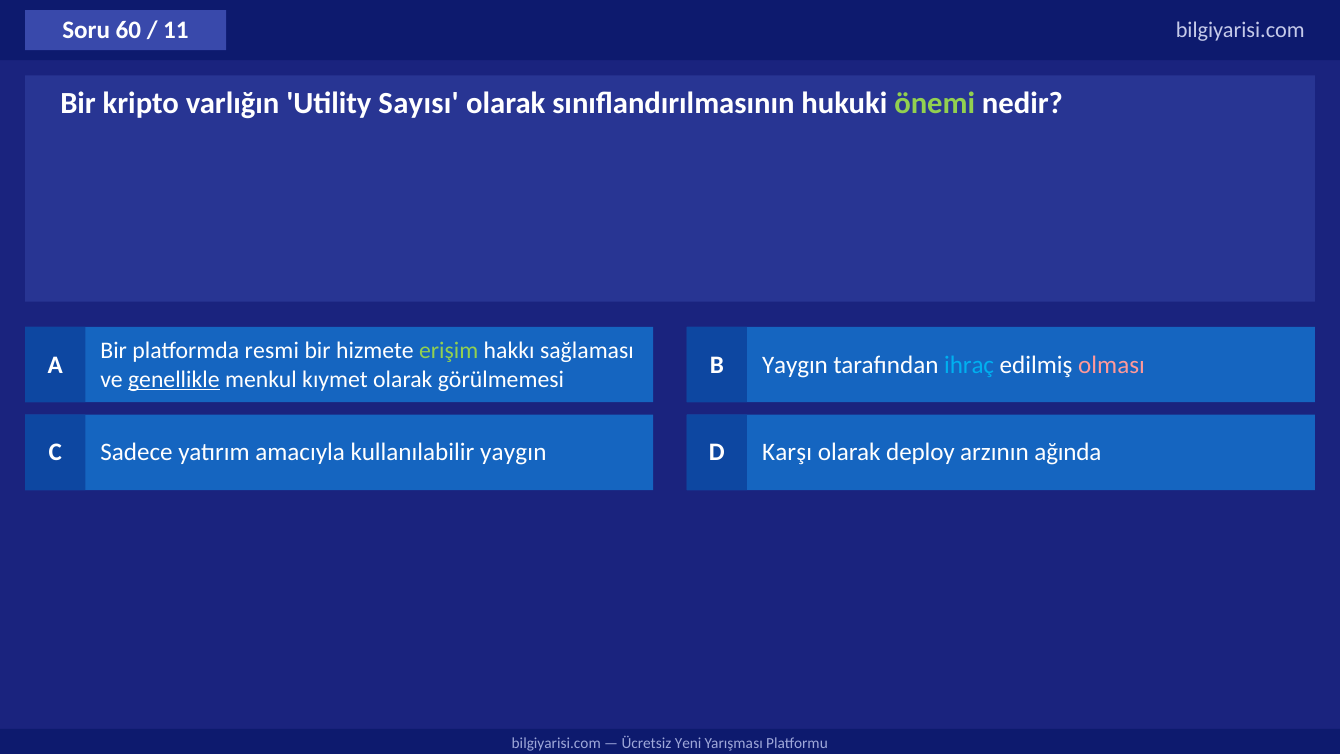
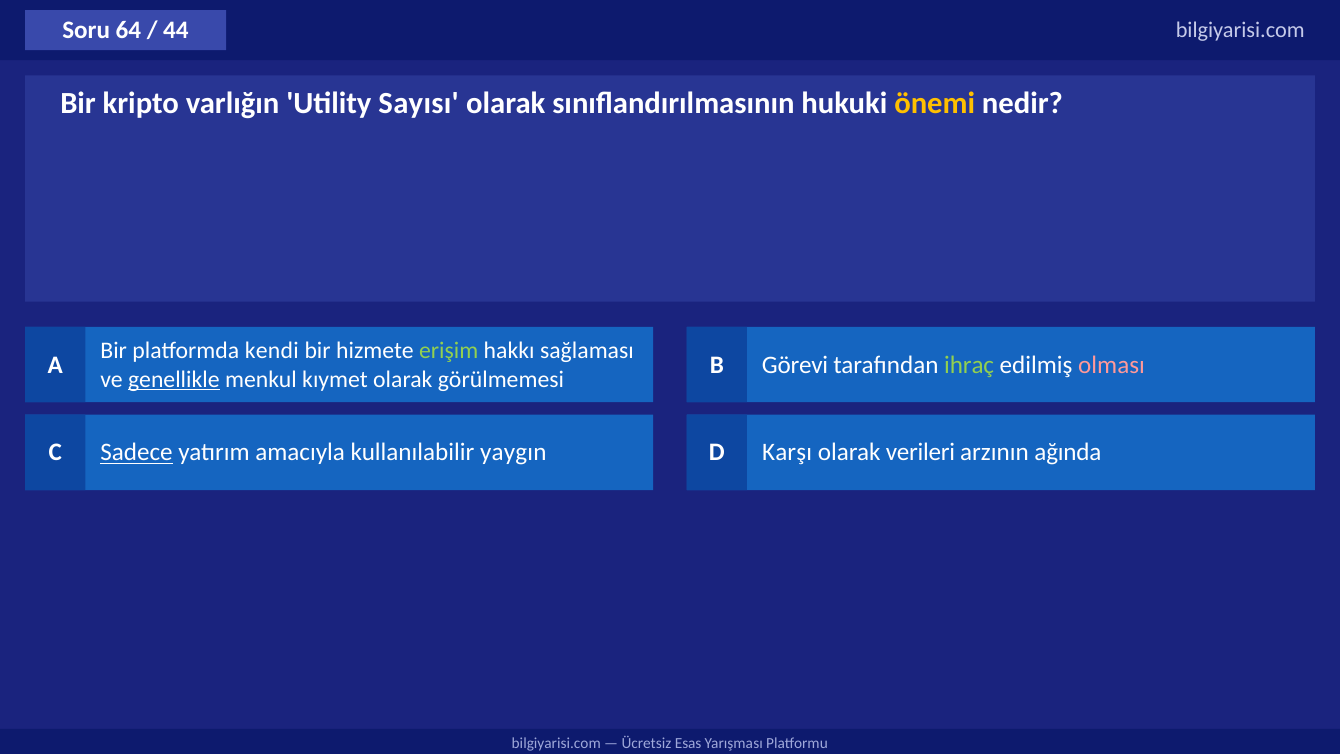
60: 60 -> 64
11: 11 -> 44
önemi colour: light green -> yellow
resmi: resmi -> kendi
B Yaygın: Yaygın -> Görevi
ihraç colour: light blue -> light green
Sadece underline: none -> present
deploy: deploy -> verileri
Yeni: Yeni -> Esas
